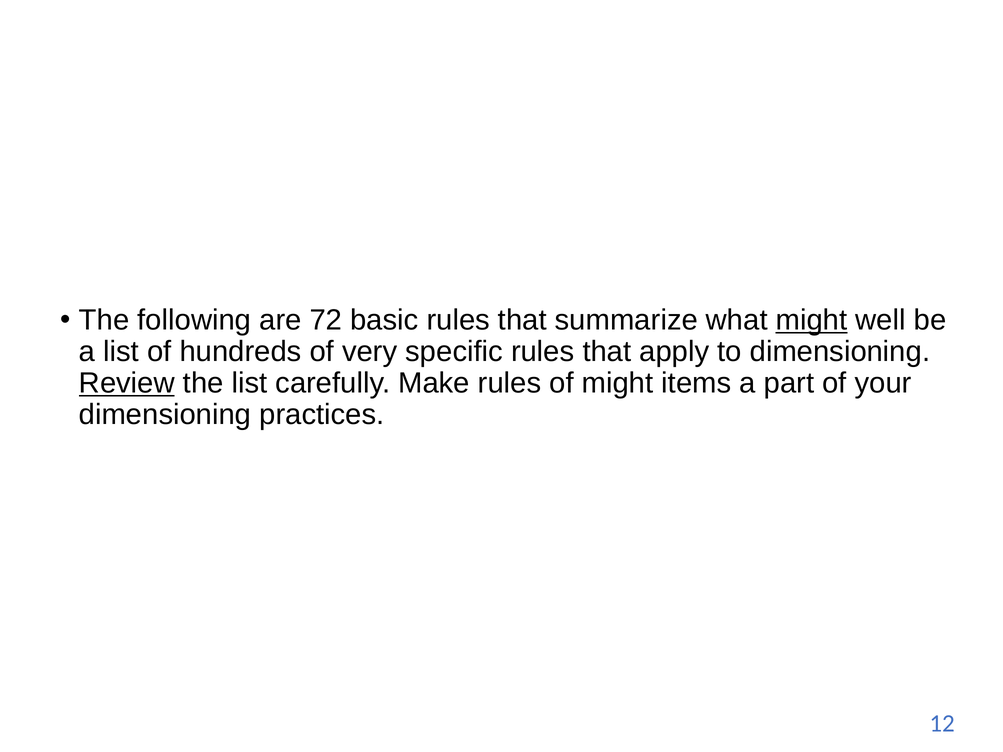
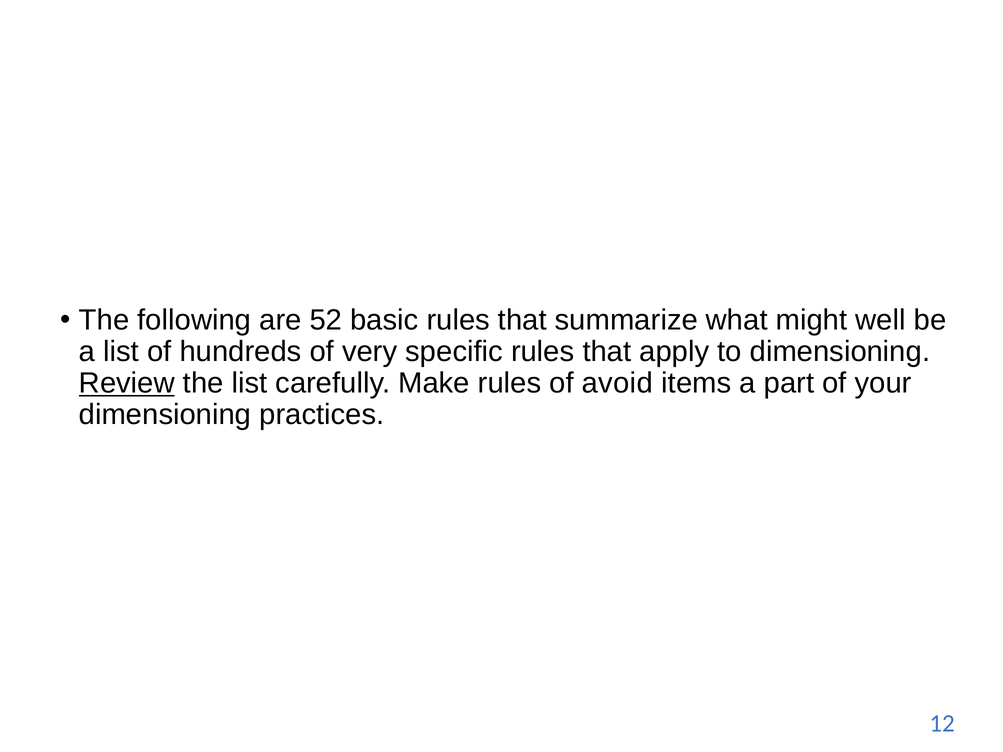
72: 72 -> 52
might at (812, 320) underline: present -> none
of might: might -> avoid
